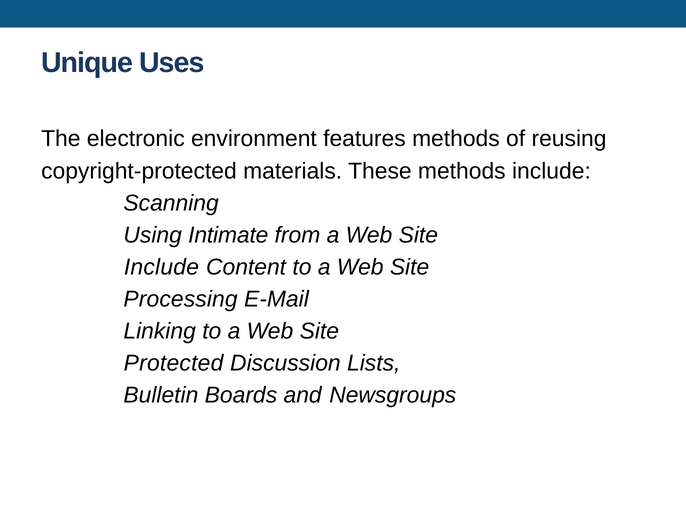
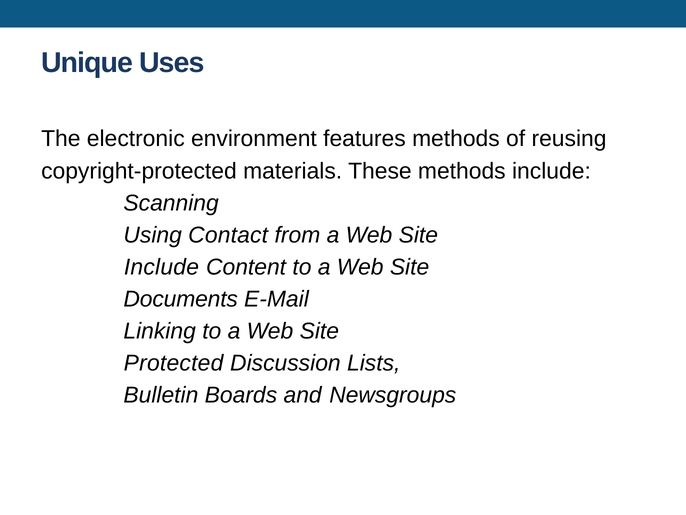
Intimate: Intimate -> Contact
Processing: Processing -> Documents
